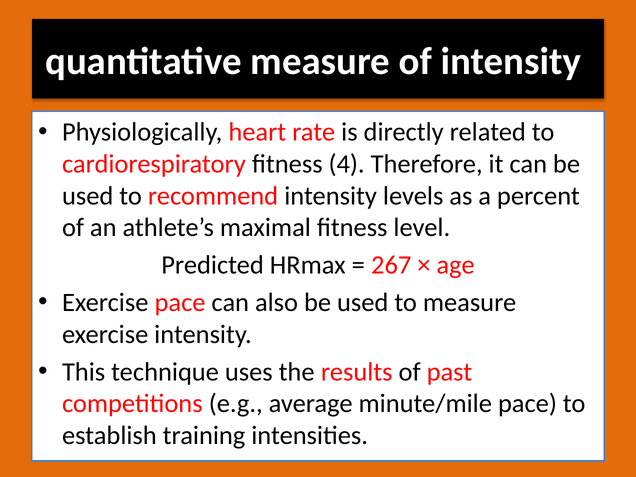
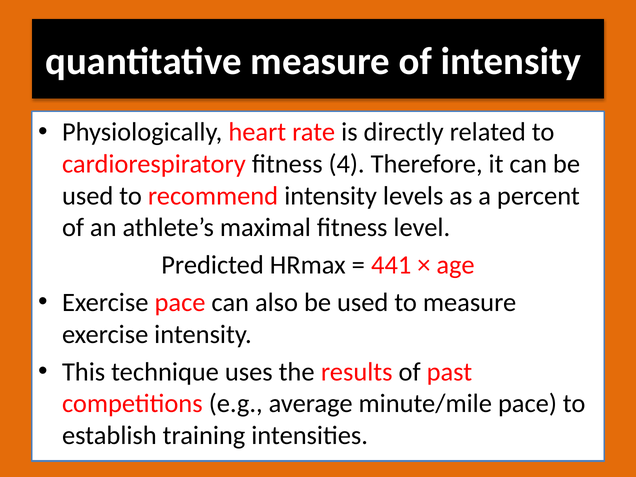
267: 267 -> 441
